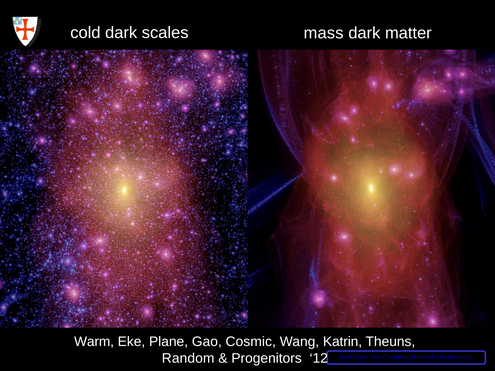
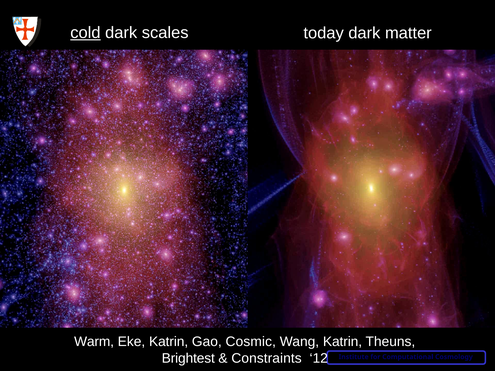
cold underline: none -> present
mass: mass -> today
Eke Plane: Plane -> Katrin
Random: Random -> Brightest
Progenitors: Progenitors -> Constraints
